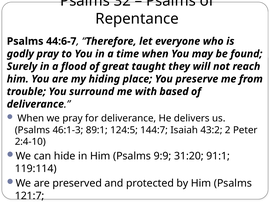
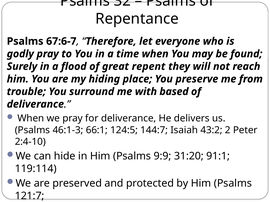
44:6-7: 44:6-7 -> 67:6-7
taught: taught -> repent
89:1: 89:1 -> 66:1
